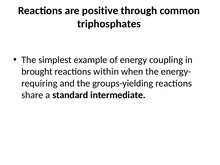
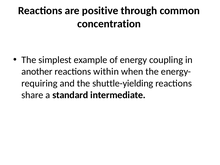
triphosphates: triphosphates -> concentration
brought: brought -> another
groups-yielding: groups-yielding -> shuttle-yielding
